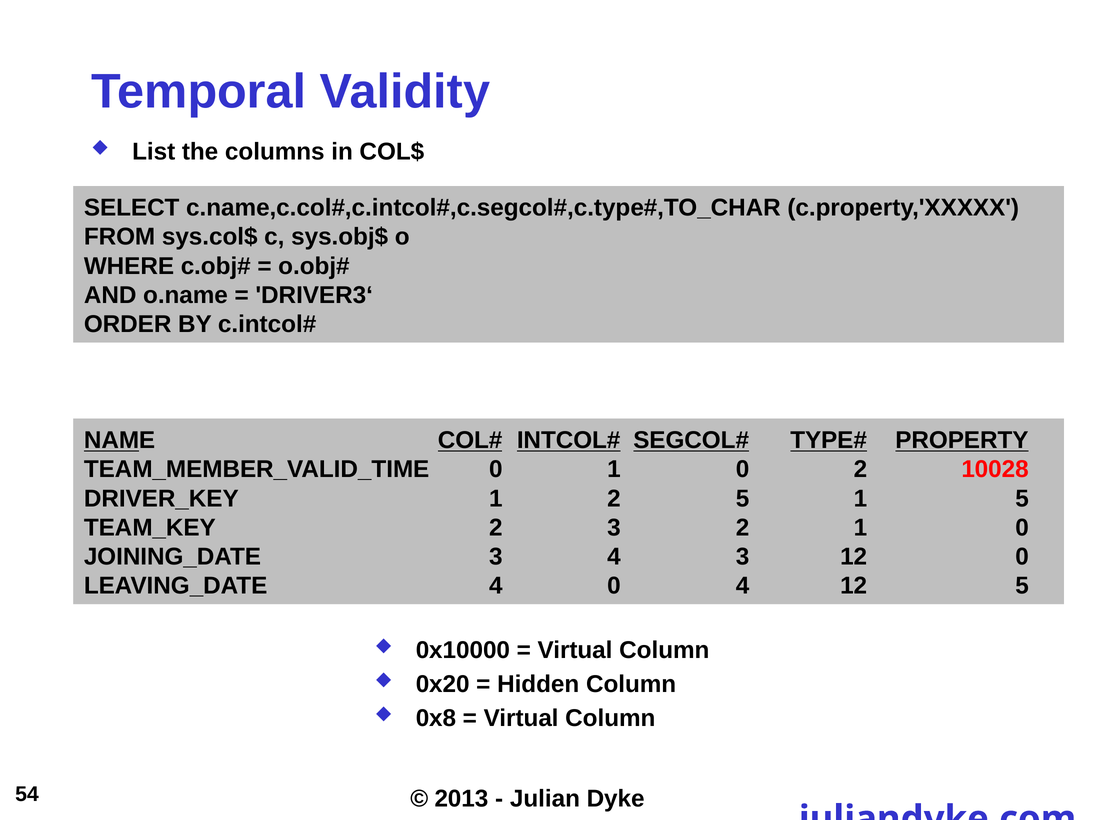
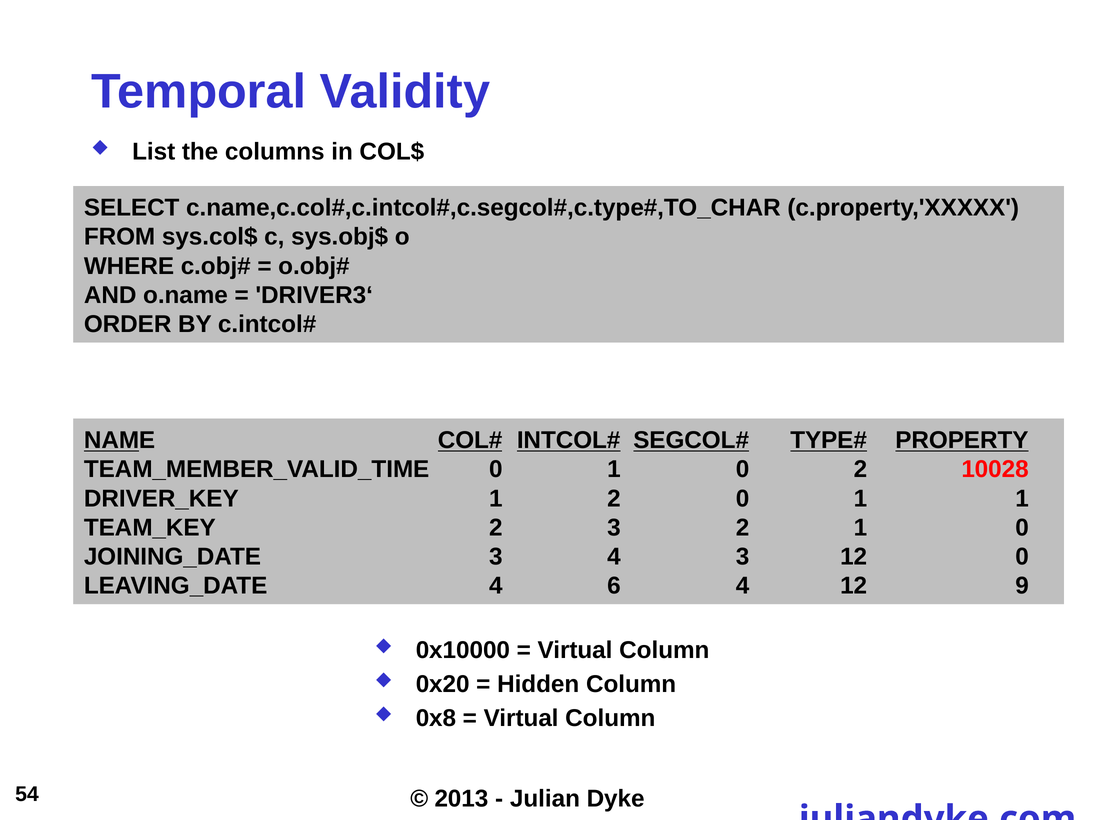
2 5: 5 -> 0
1 5: 5 -> 1
4 0: 0 -> 6
12 5: 5 -> 9
